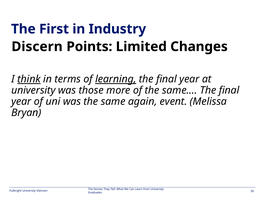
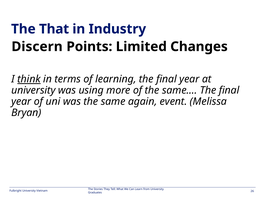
First: First -> That
learning underline: present -> none
those: those -> using
